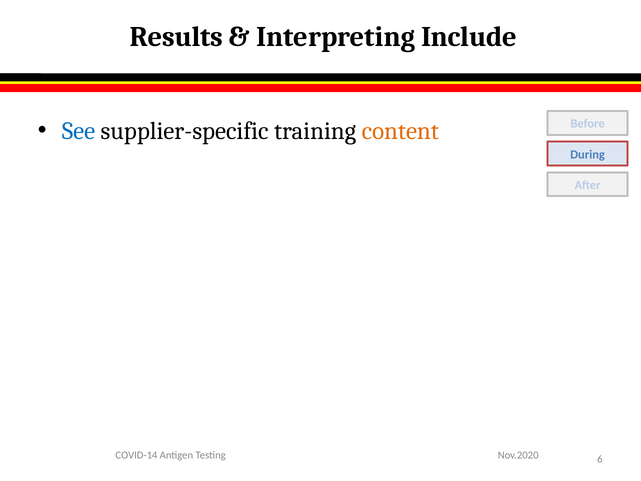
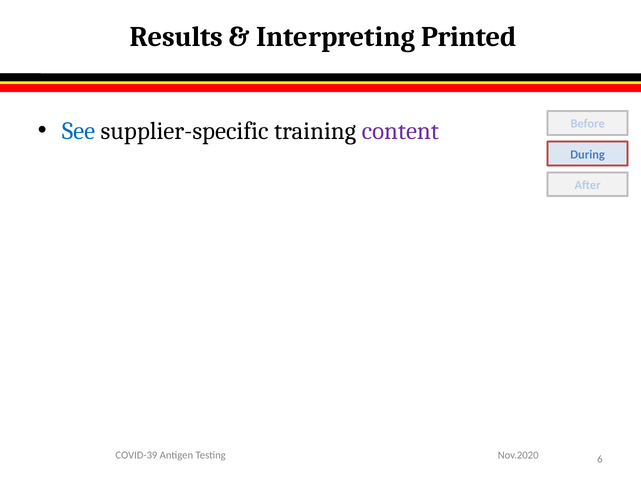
Include: Include -> Printed
content colour: orange -> purple
COVID-14: COVID-14 -> COVID-39
